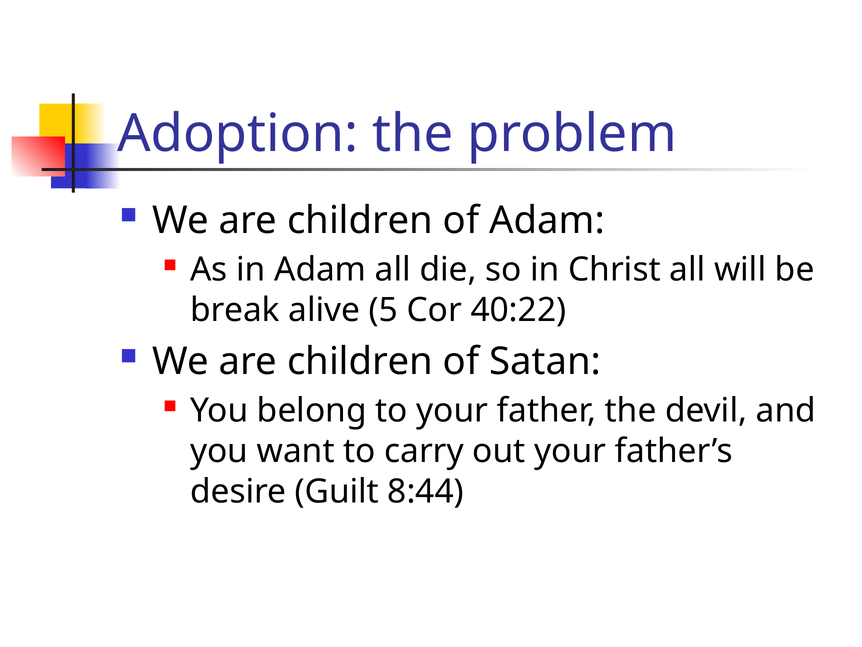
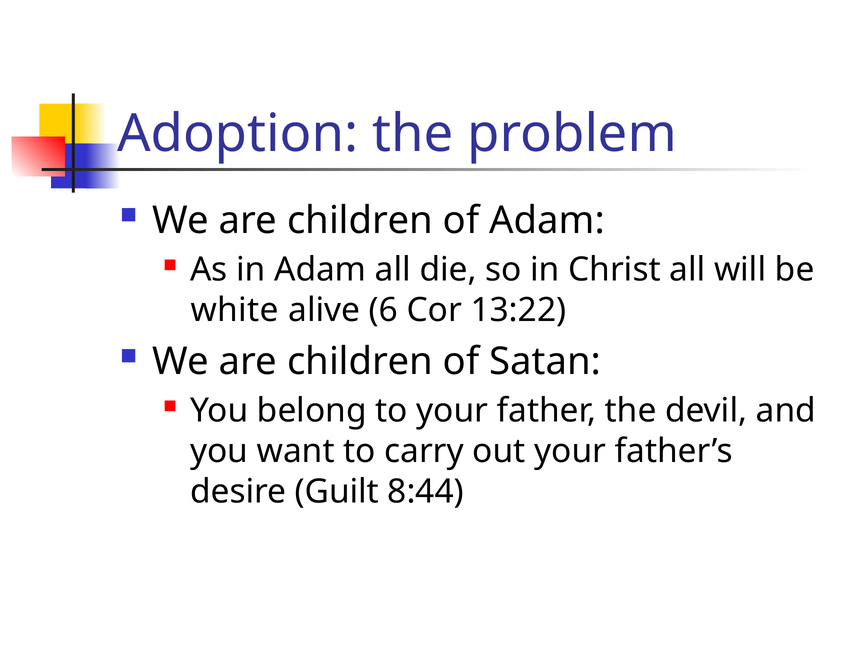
break: break -> white
5: 5 -> 6
40:22: 40:22 -> 13:22
